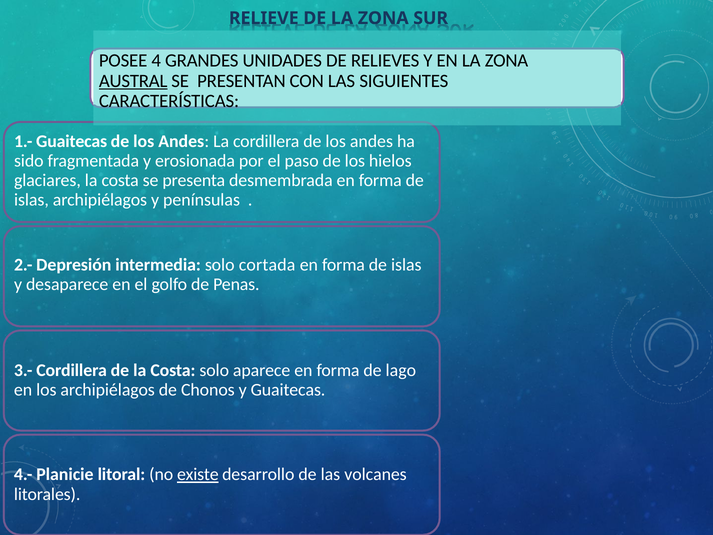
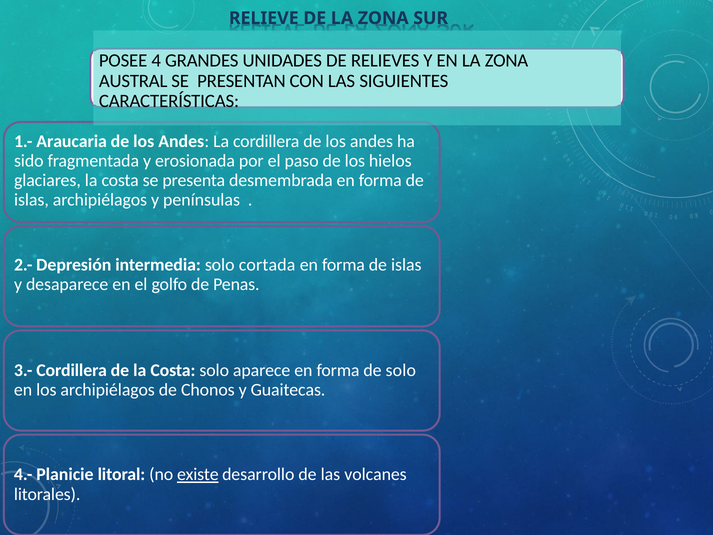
AUSTRAL underline: present -> none
1.- Guaitecas: Guaitecas -> Araucaria
de lago: lago -> solo
